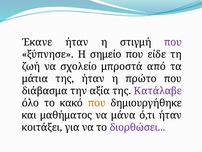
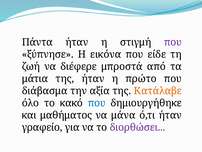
Έκανε: Έκανε -> Πάντα
σημείο: σημείο -> εικόνα
σχολείο: σχολείο -> διέφερε
Κατάλαβε colour: purple -> orange
που at (97, 103) colour: orange -> blue
κοιτάξει: κοιτάξει -> γραφείο
